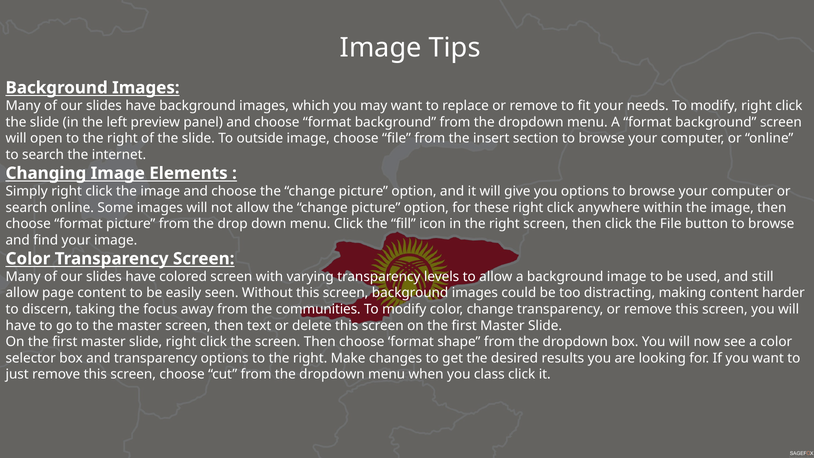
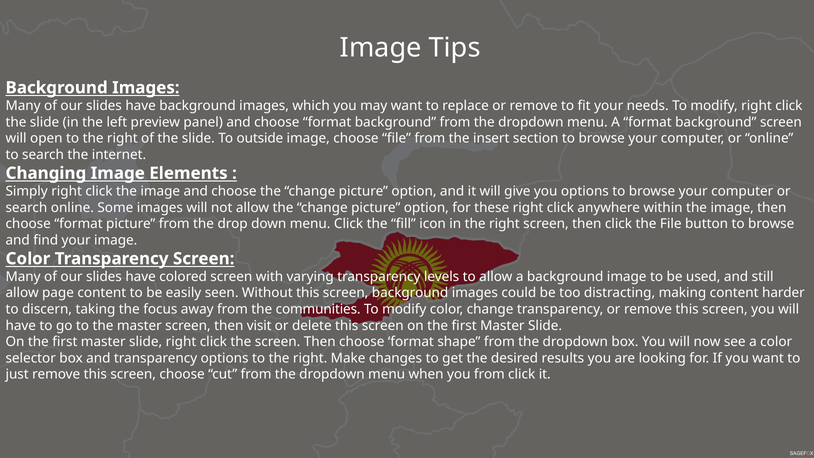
text: text -> visit
you class: class -> from
